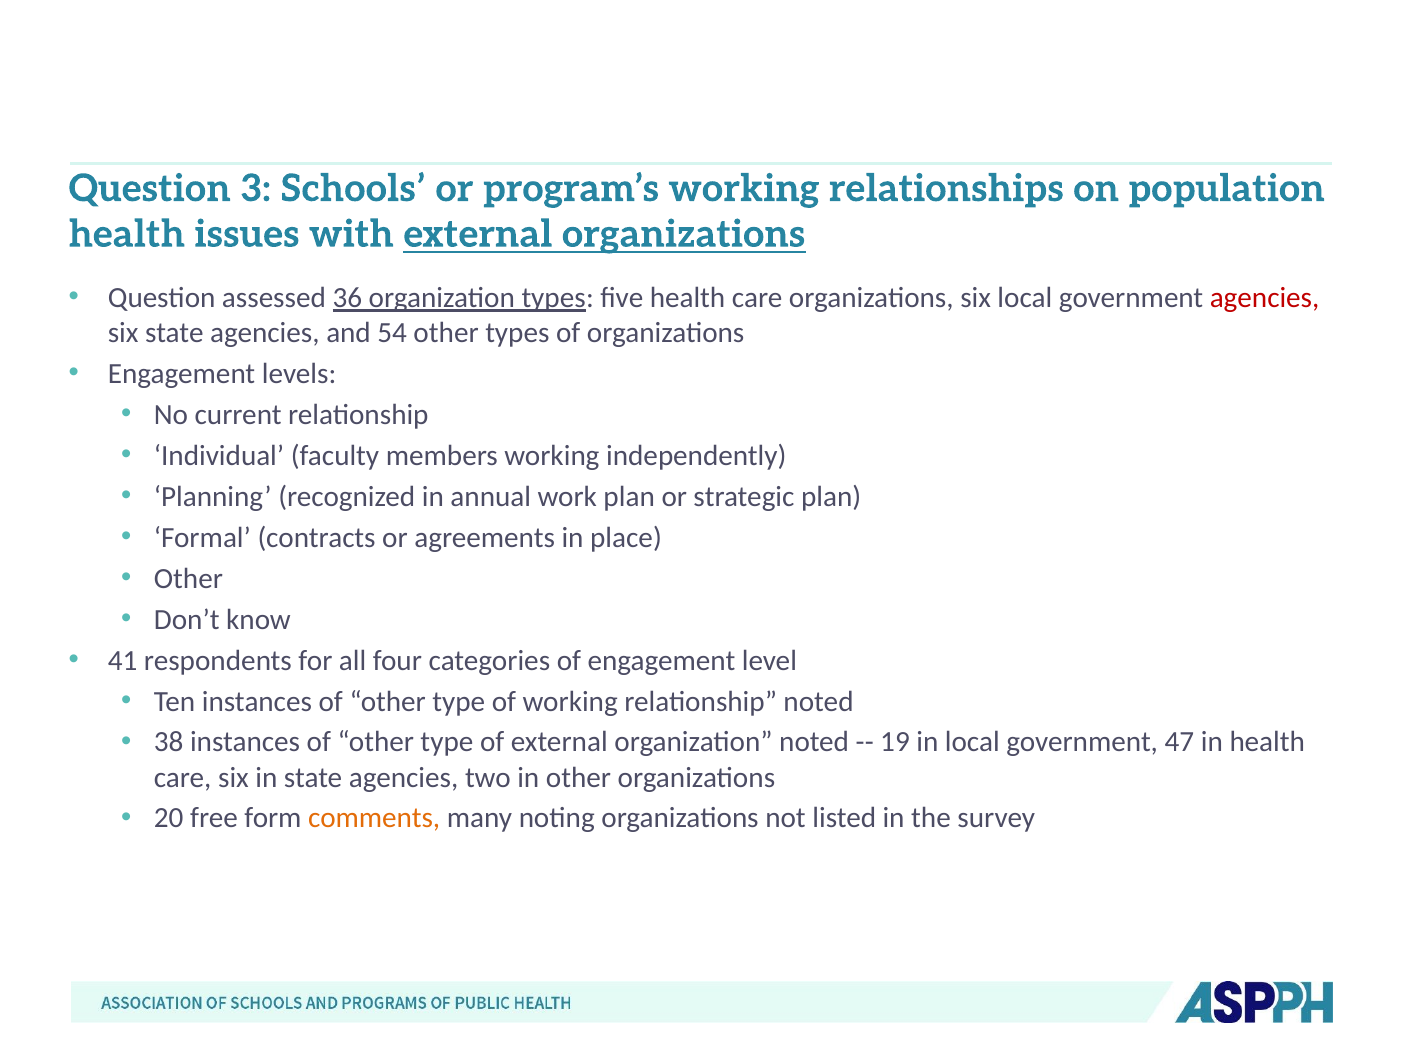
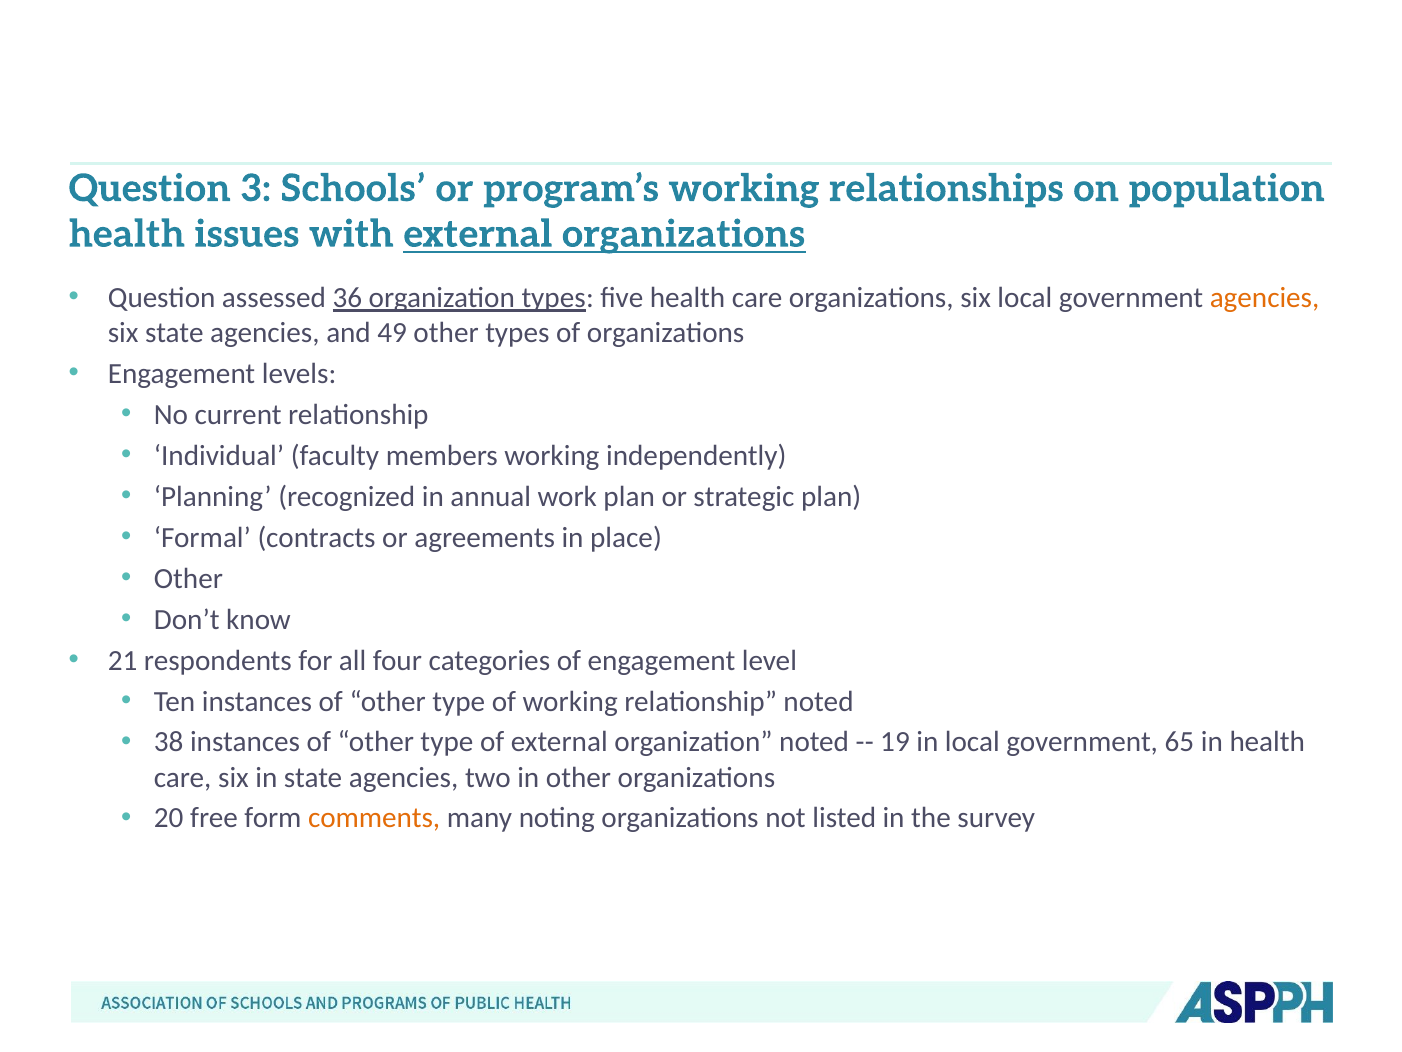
agencies at (1265, 298) colour: red -> orange
54: 54 -> 49
41: 41 -> 21
47: 47 -> 65
